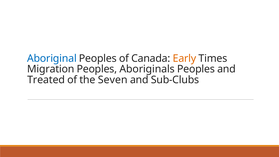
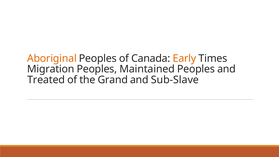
Aboriginal colour: blue -> orange
Aboriginals: Aboriginals -> Maintained
Seven: Seven -> Grand
Sub-Clubs: Sub-Clubs -> Sub-Slave
